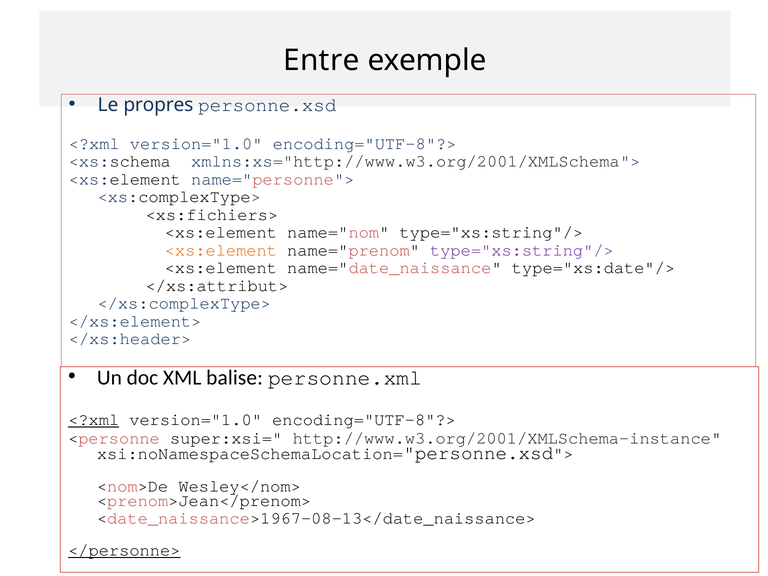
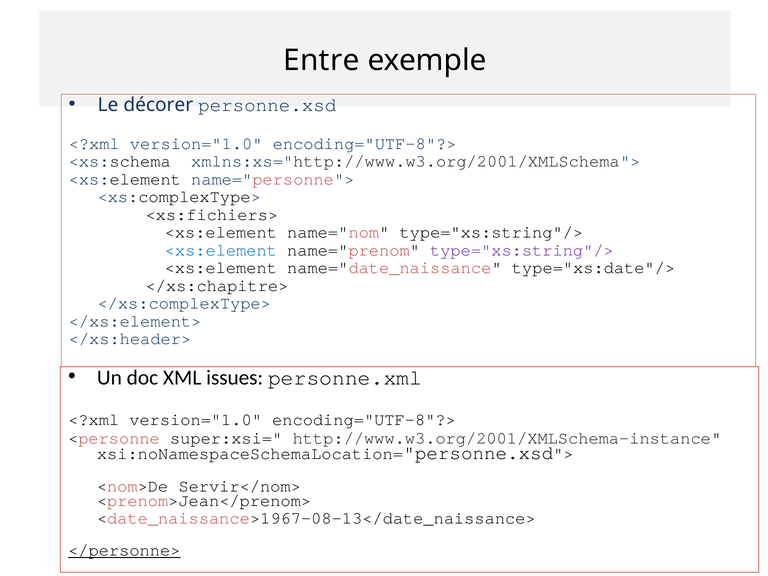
propres: propres -> décorer
<xs:element at (221, 250) colour: orange -> blue
</xs:attribut>: </xs:attribut> -> </xs:chapitre>
balise: balise -> issues
<?xml at (94, 420) underline: present -> none
Wesley</nom>: Wesley</nom> -> Servir</nom>
